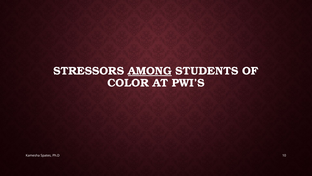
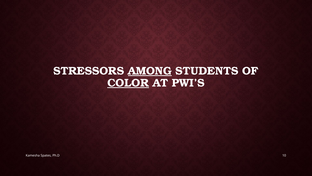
COLOR underline: none -> present
